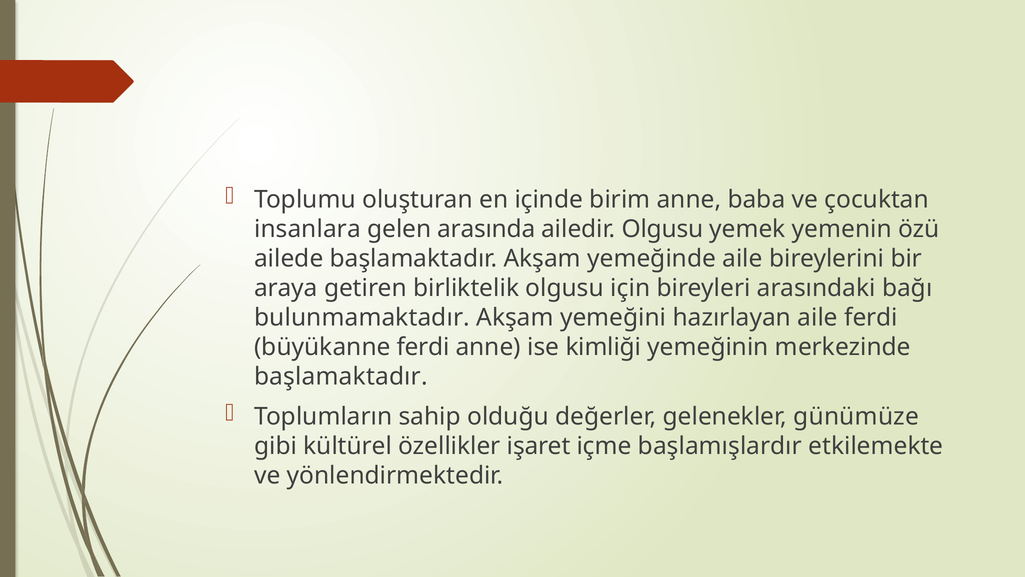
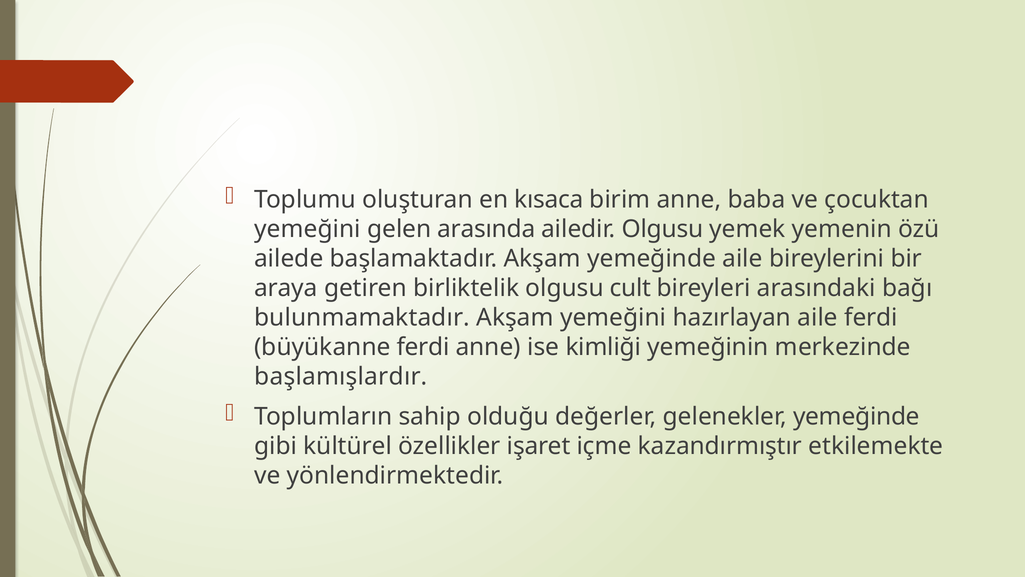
içinde: içinde -> kısaca
insanlara at (307, 229): insanlara -> yemeğini
için: için -> cult
başlamaktadır at (341, 376): başlamaktadır -> başlamışlardır
gelenekler günümüze: günümüze -> yemeğinde
başlamışlardır: başlamışlardır -> kazandırmıştır
